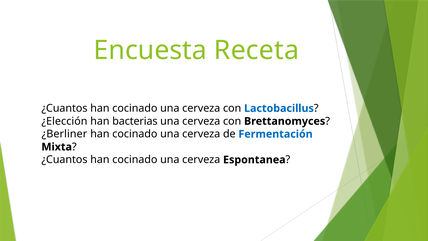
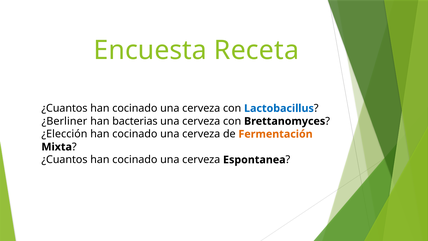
¿Elección: ¿Elección -> ¿Berliner
¿Berliner: ¿Berliner -> ¿Elección
Fermentación colour: blue -> orange
